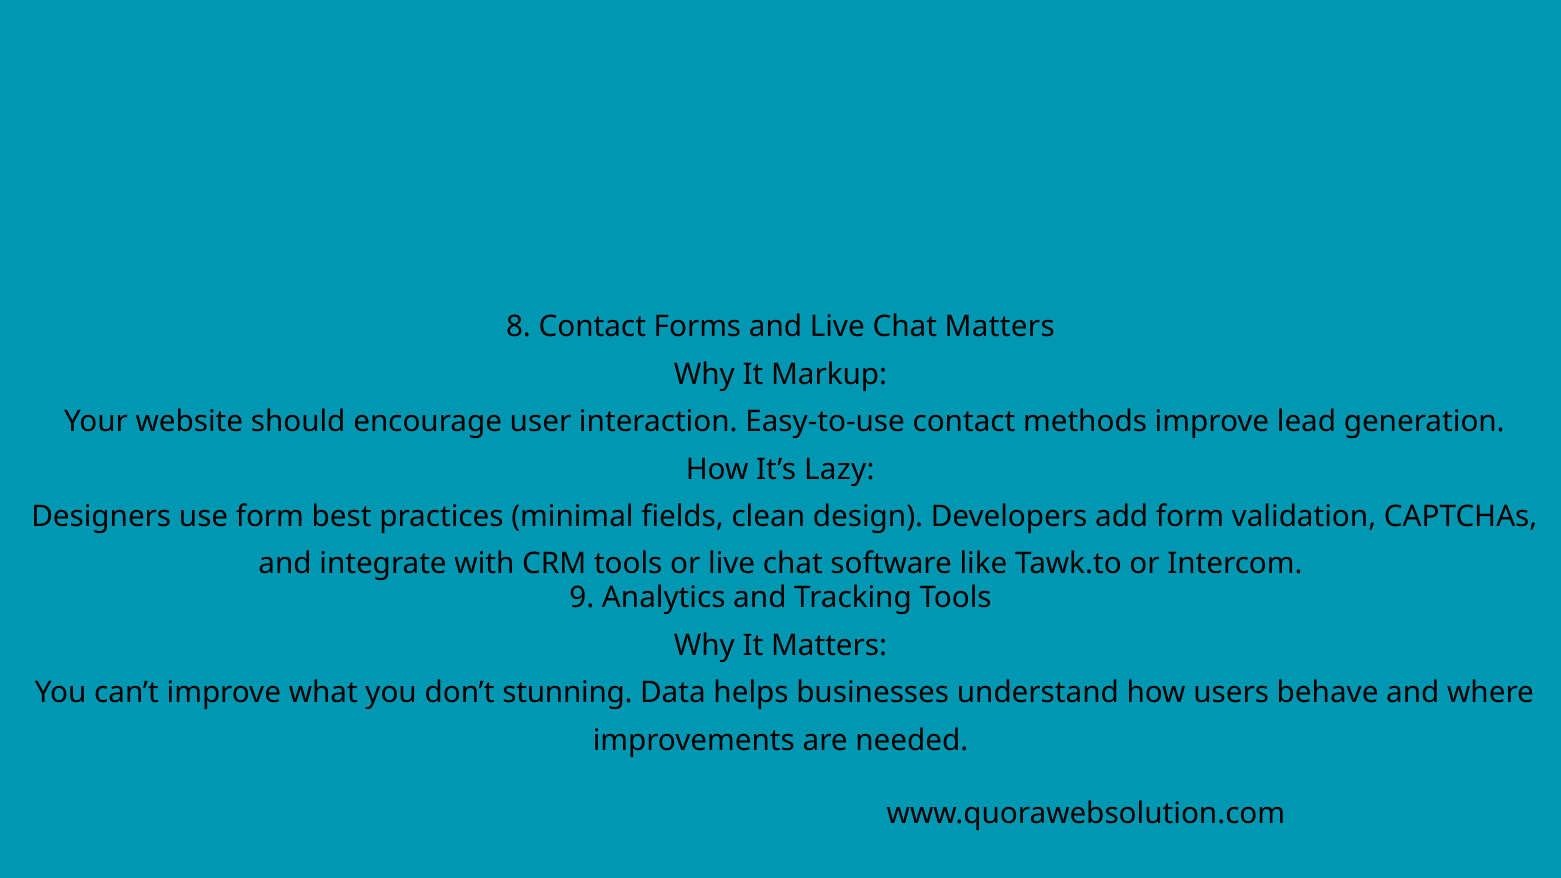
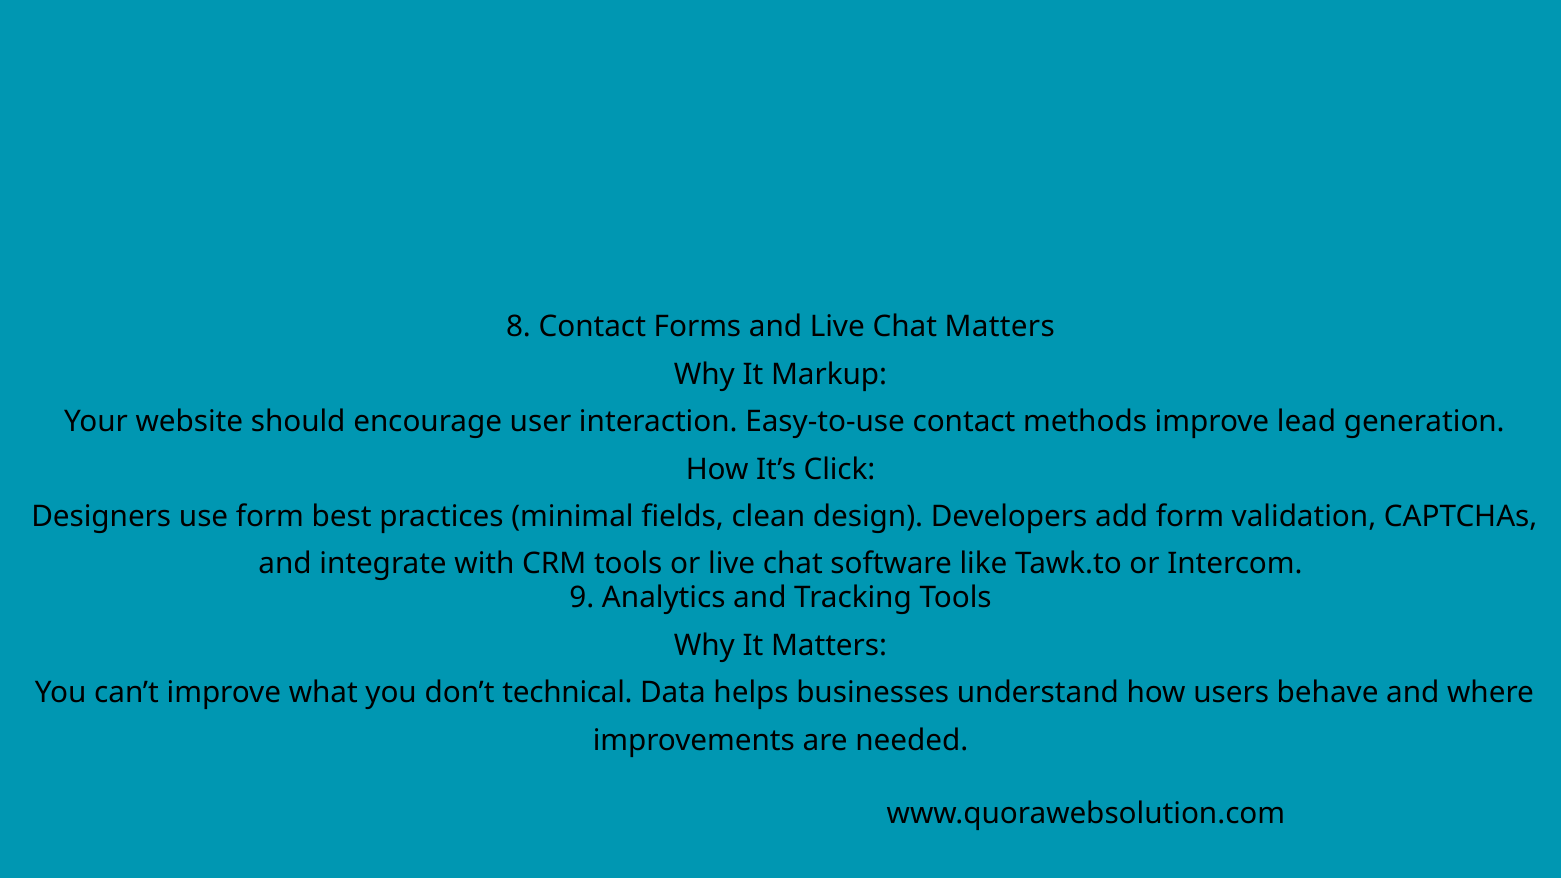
Lazy: Lazy -> Click
stunning: stunning -> technical
